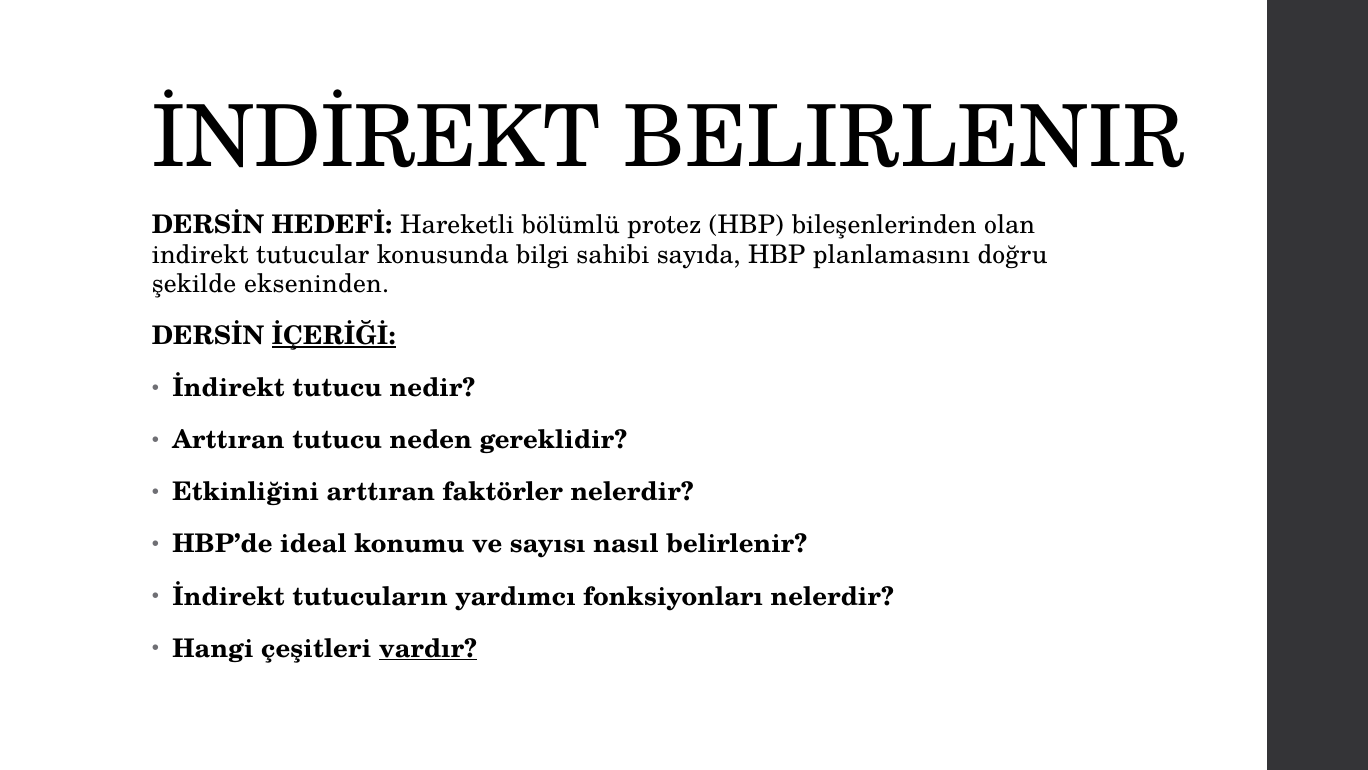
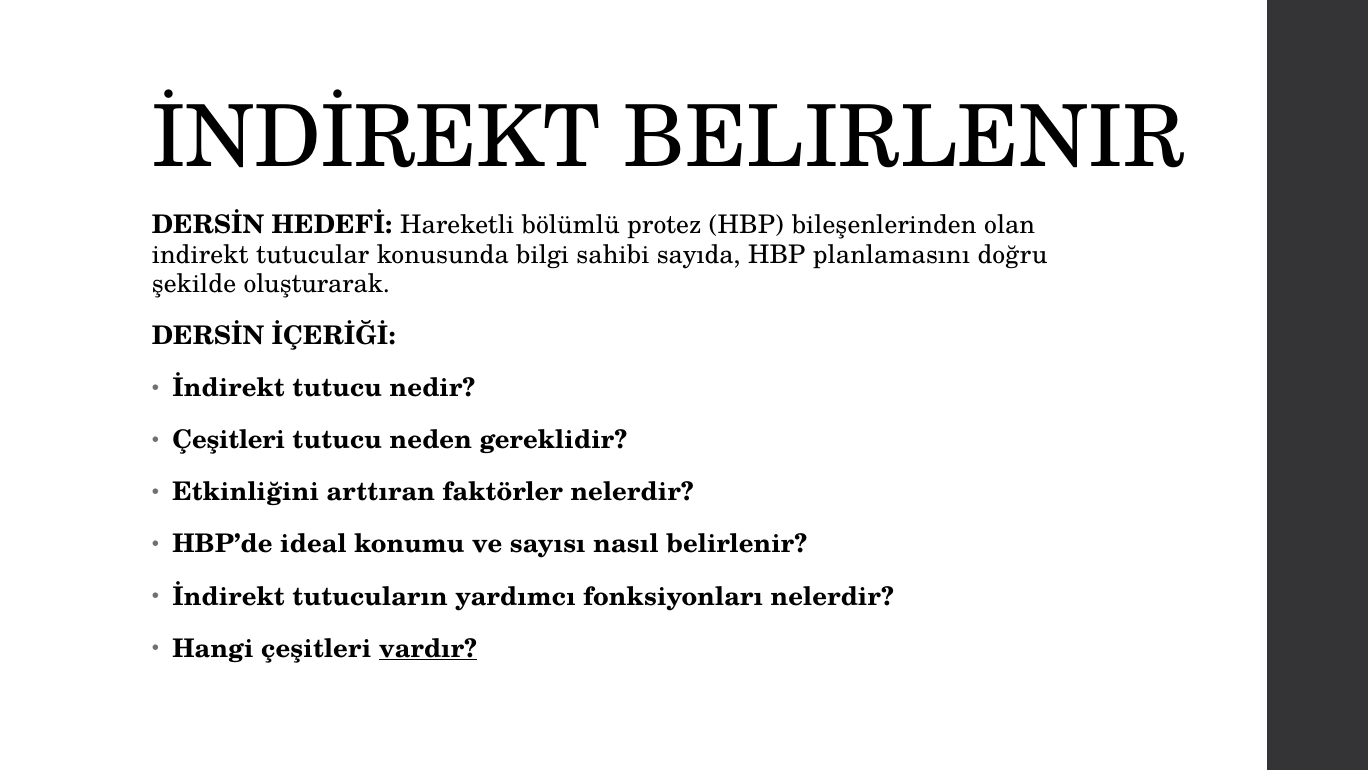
ekseninden: ekseninden -> oluşturarak
İÇERİĞİ underline: present -> none
Arttıran at (228, 440): Arttıran -> Çeşitleri
